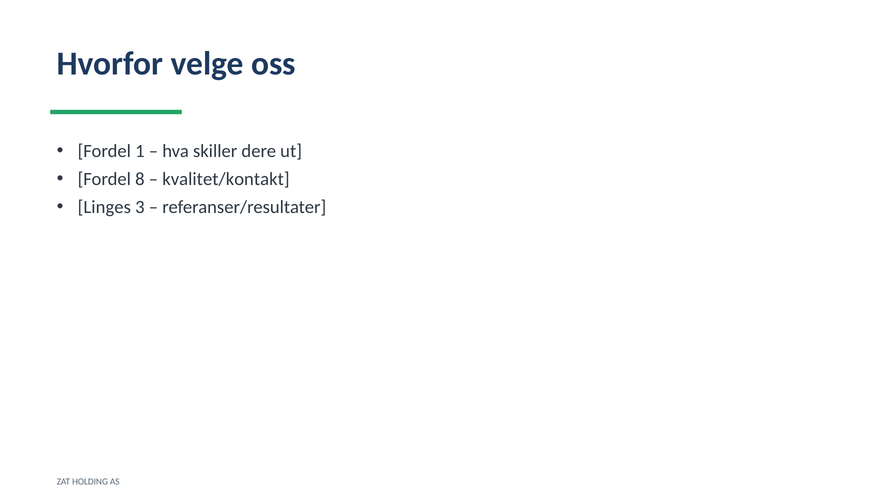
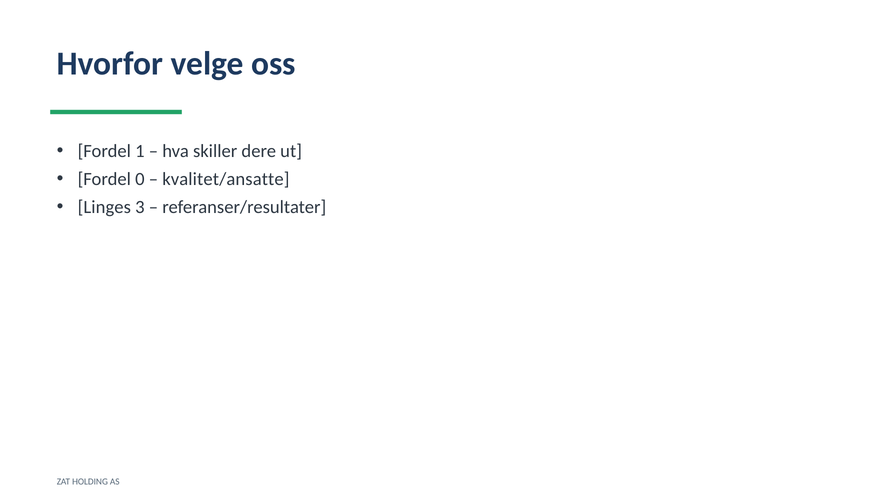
8: 8 -> 0
kvalitet/kontakt: kvalitet/kontakt -> kvalitet/ansatte
